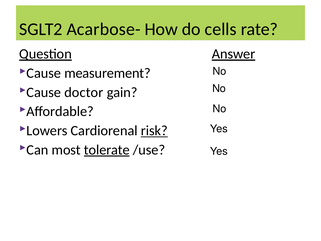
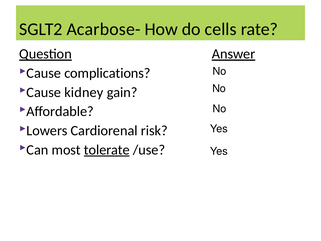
measurement: measurement -> complications
doctor: doctor -> kidney
risk underline: present -> none
